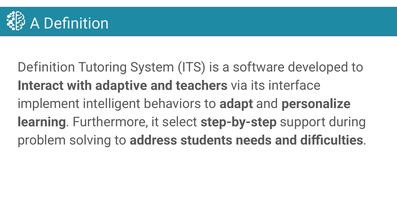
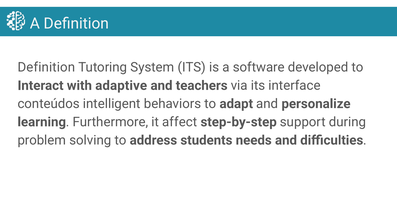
implement: implement -> conteúdos
select: select -> affect
